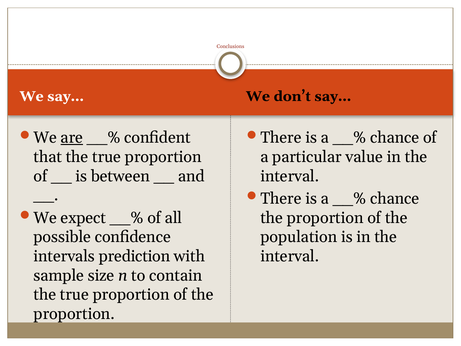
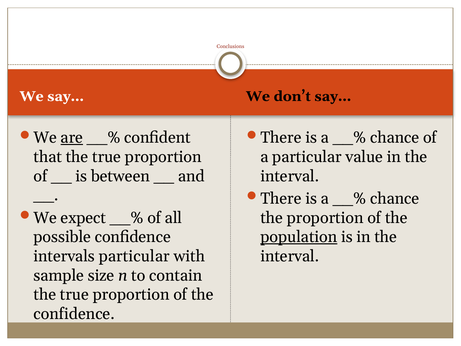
population underline: none -> present
intervals prediction: prediction -> particular
proportion at (74, 314): proportion -> confidence
